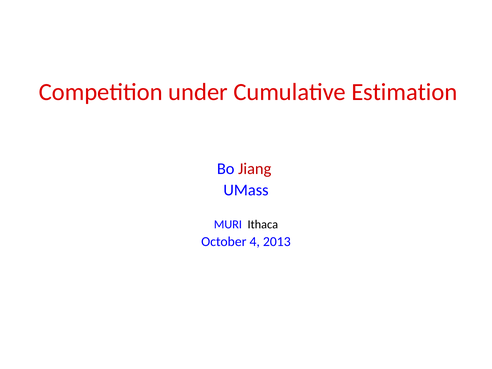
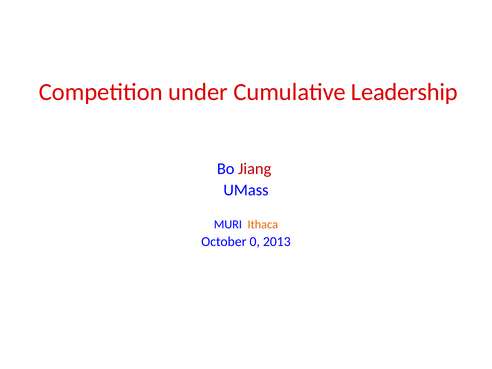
Estimation: Estimation -> Leadership
Ithaca colour: black -> orange
4: 4 -> 0
